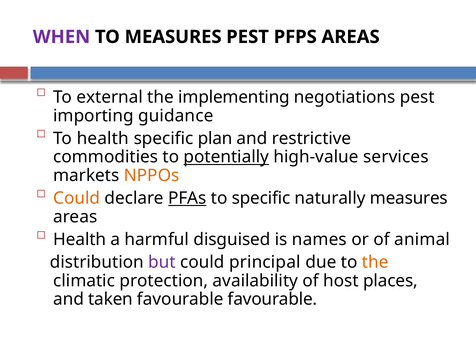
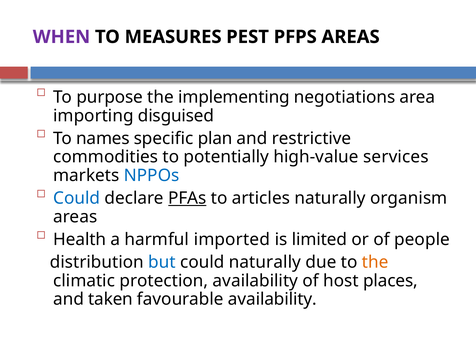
external: external -> purpose
negotiations pest: pest -> area
guidance: guidance -> disguised
To health: health -> names
potentially underline: present -> none
NPPOs colour: orange -> blue
Could at (77, 198) colour: orange -> blue
to specific: specific -> articles
naturally measures: measures -> organism
disguised: disguised -> imported
names: names -> limited
animal: animal -> people
but colour: purple -> blue
could principal: principal -> naturally
favourable favourable: favourable -> availability
